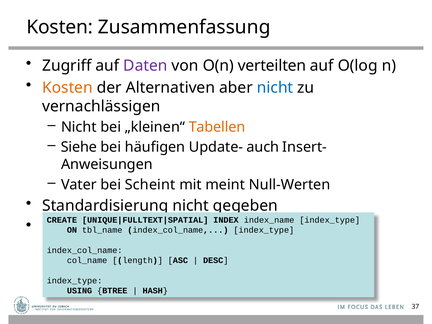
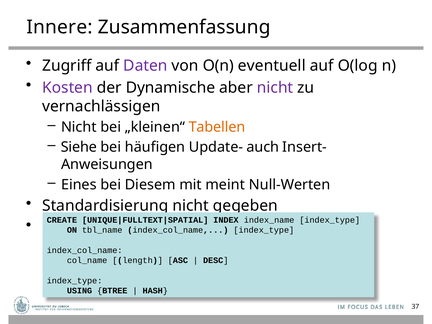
Kosten at (60, 27): Kosten -> Innere
verteilten: verteilten -> eventuell
Kosten at (67, 88) colour: orange -> purple
Alternativen: Alternativen -> Dynamische
nicht at (275, 88) colour: blue -> purple
Vater: Vater -> Eines
Scheint: Scheint -> Diesem
